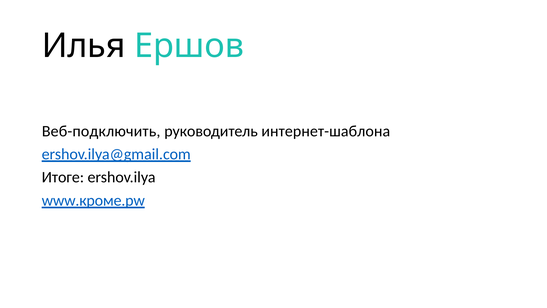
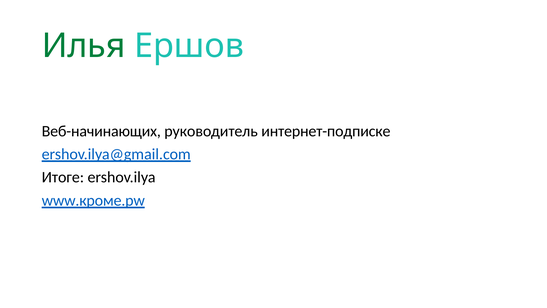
Илья colour: black -> green
Веб-подключить: Веб-подключить -> Веб-начинающих
интернет-шаблона: интернет-шаблона -> интернет-подписке
